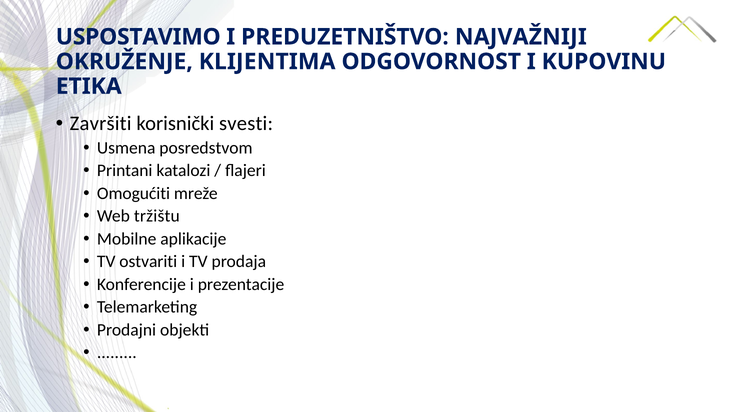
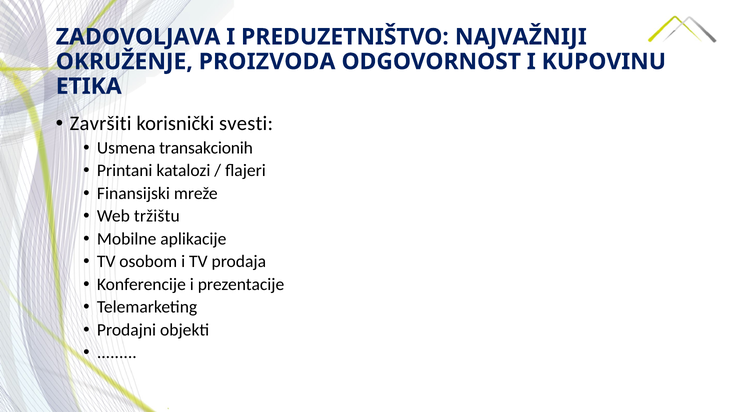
USPOSTAVIMO: USPOSTAVIMO -> ZADOVOLJAVA
KLIJENTIMA: KLIJENTIMA -> PROIZVODA
posredstvom: posredstvom -> transakcionih
Omogućiti: Omogućiti -> Finansijski
ostvariti: ostvariti -> osobom
